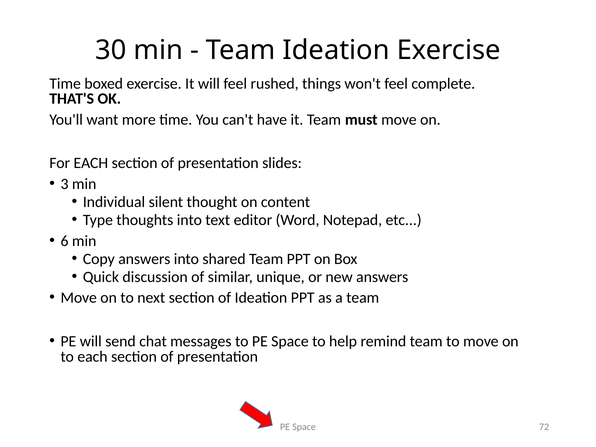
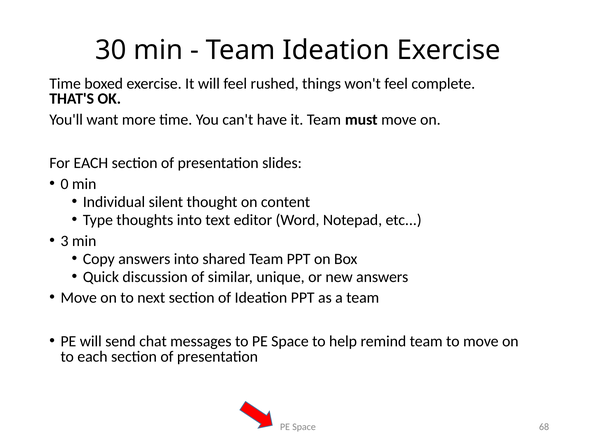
3: 3 -> 0
6: 6 -> 3
72: 72 -> 68
